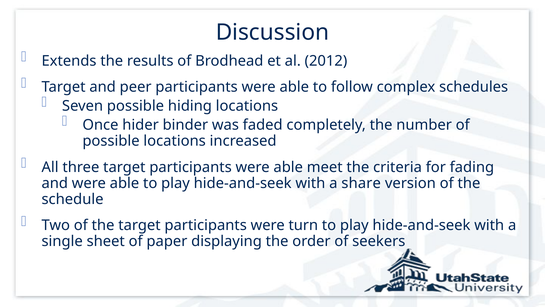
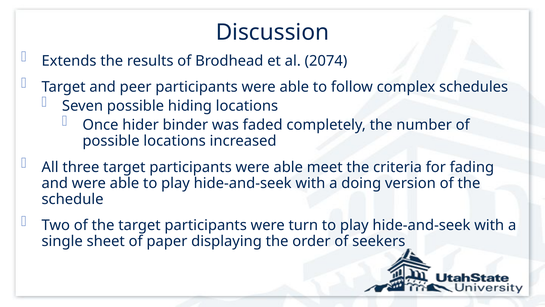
2012: 2012 -> 2074
share: share -> doing
